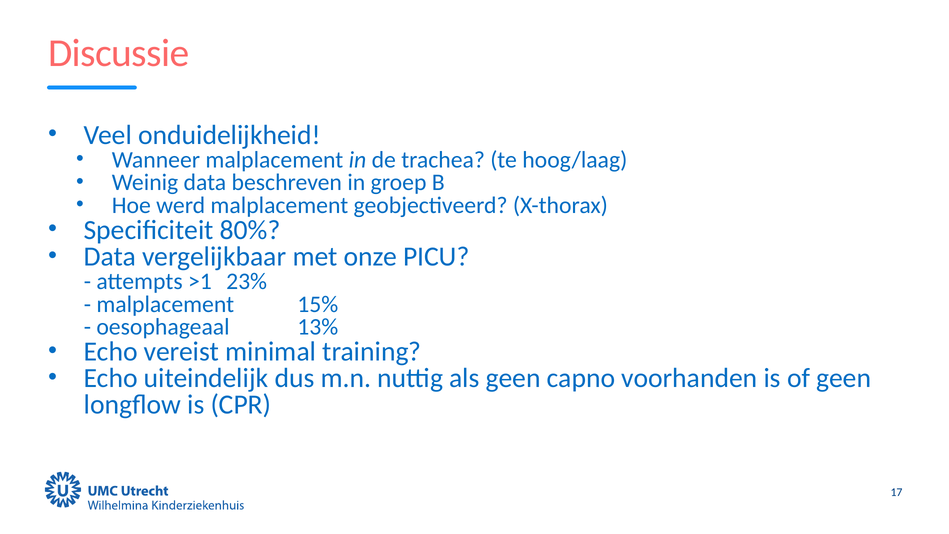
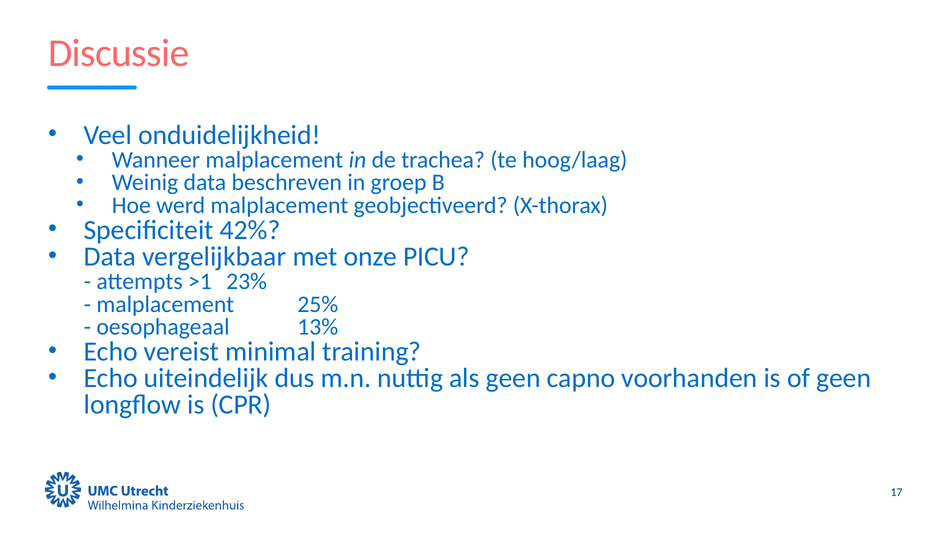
80%: 80% -> 42%
15%: 15% -> 25%
